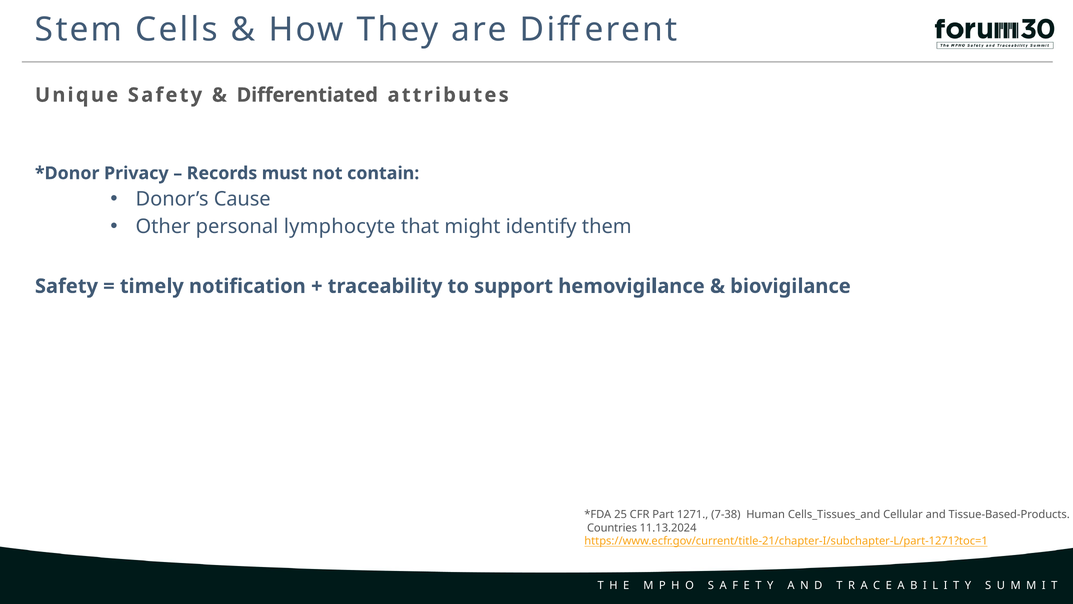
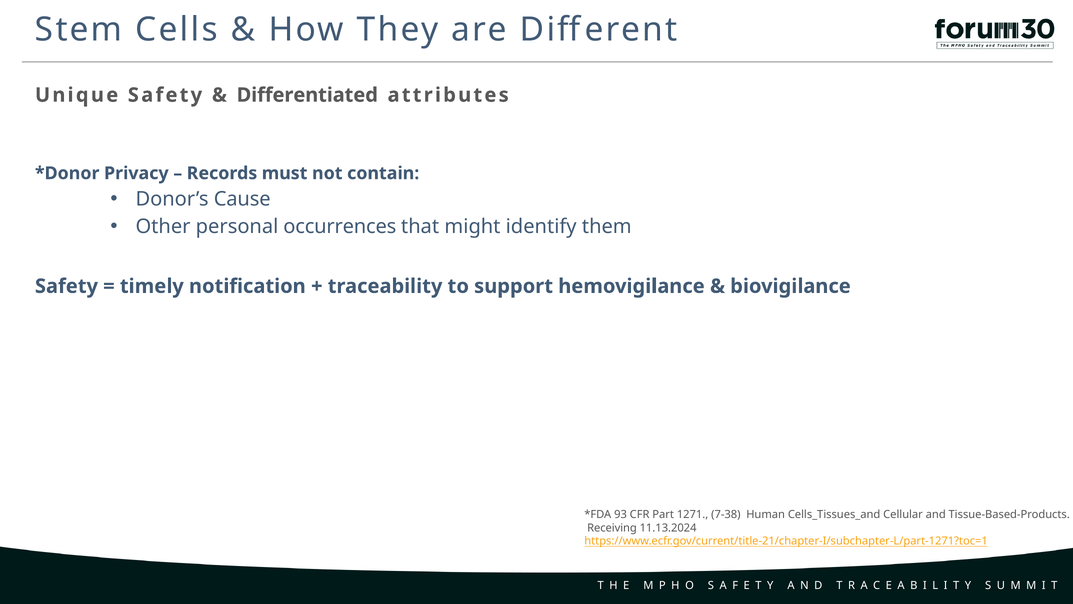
lymphocyte: lymphocyte -> occurrences
25: 25 -> 93
Countries: Countries -> Receiving
